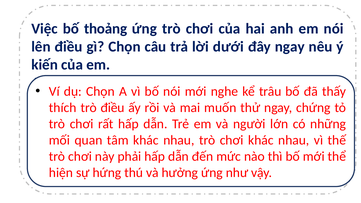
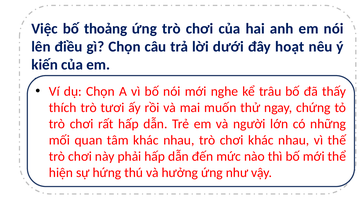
đây ngay: ngay -> hoạt
trò điều: điều -> tươi
